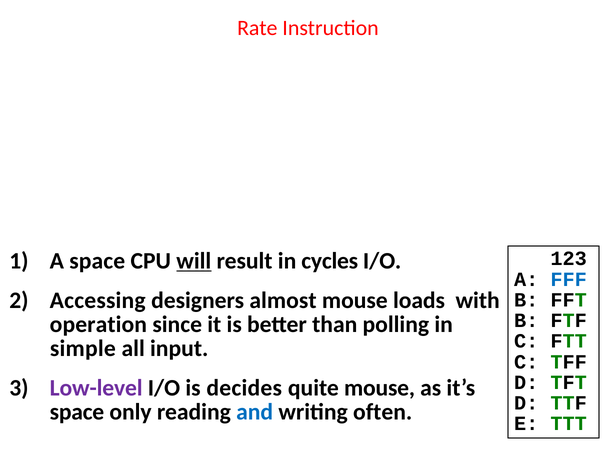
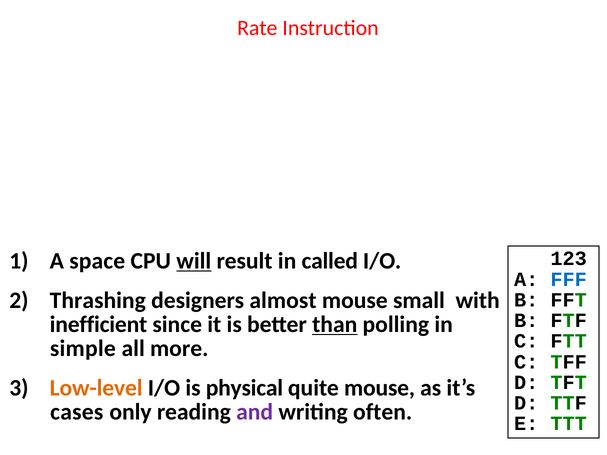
cycles: cycles -> called
Accessing: Accessing -> Thrashing
loads: loads -> small
operation: operation -> inefficient
than underline: none -> present
input: input -> more
Low-level colour: purple -> orange
decides: decides -> physical
space at (77, 412): space -> cases
and colour: blue -> purple
